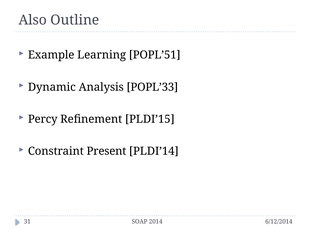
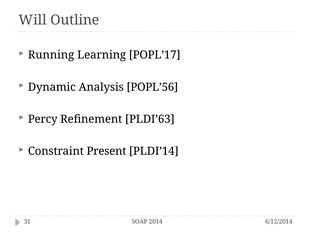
Also: Also -> Will
Example: Example -> Running
POPL’51: POPL’51 -> POPL’17
POPL’33: POPL’33 -> POPL’56
PLDI’15: PLDI’15 -> PLDI’63
